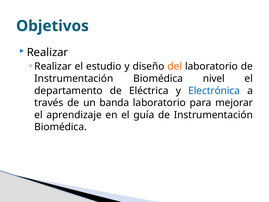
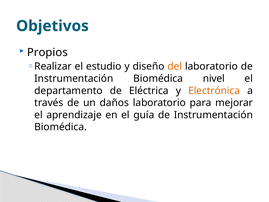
Realizar at (48, 52): Realizar -> Propios
Electrónica colour: blue -> orange
banda: banda -> daños
